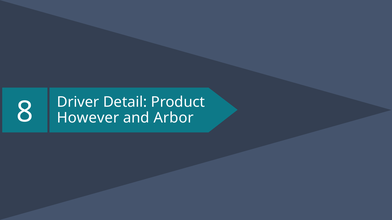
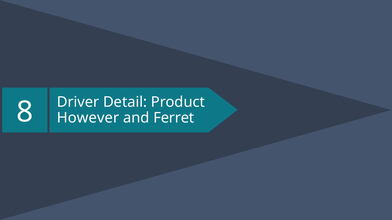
Arbor: Arbor -> Ferret
